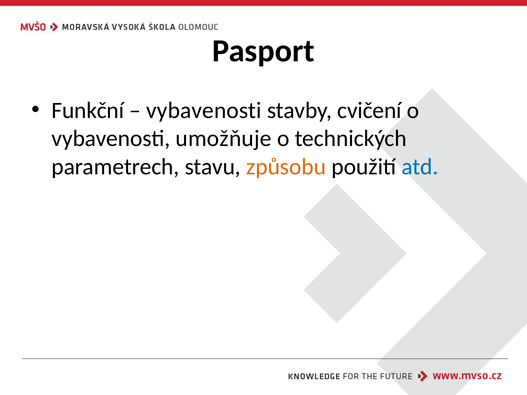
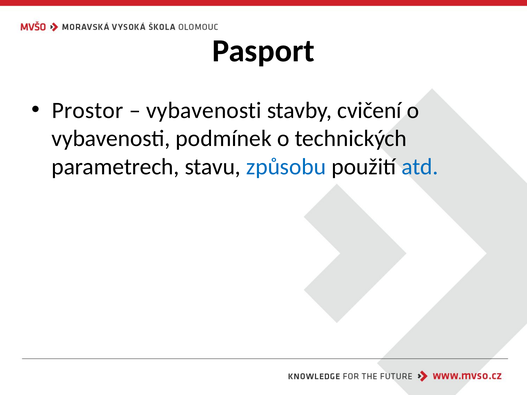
Funkční: Funkční -> Prostor
umožňuje: umožňuje -> podmínek
způsobu colour: orange -> blue
